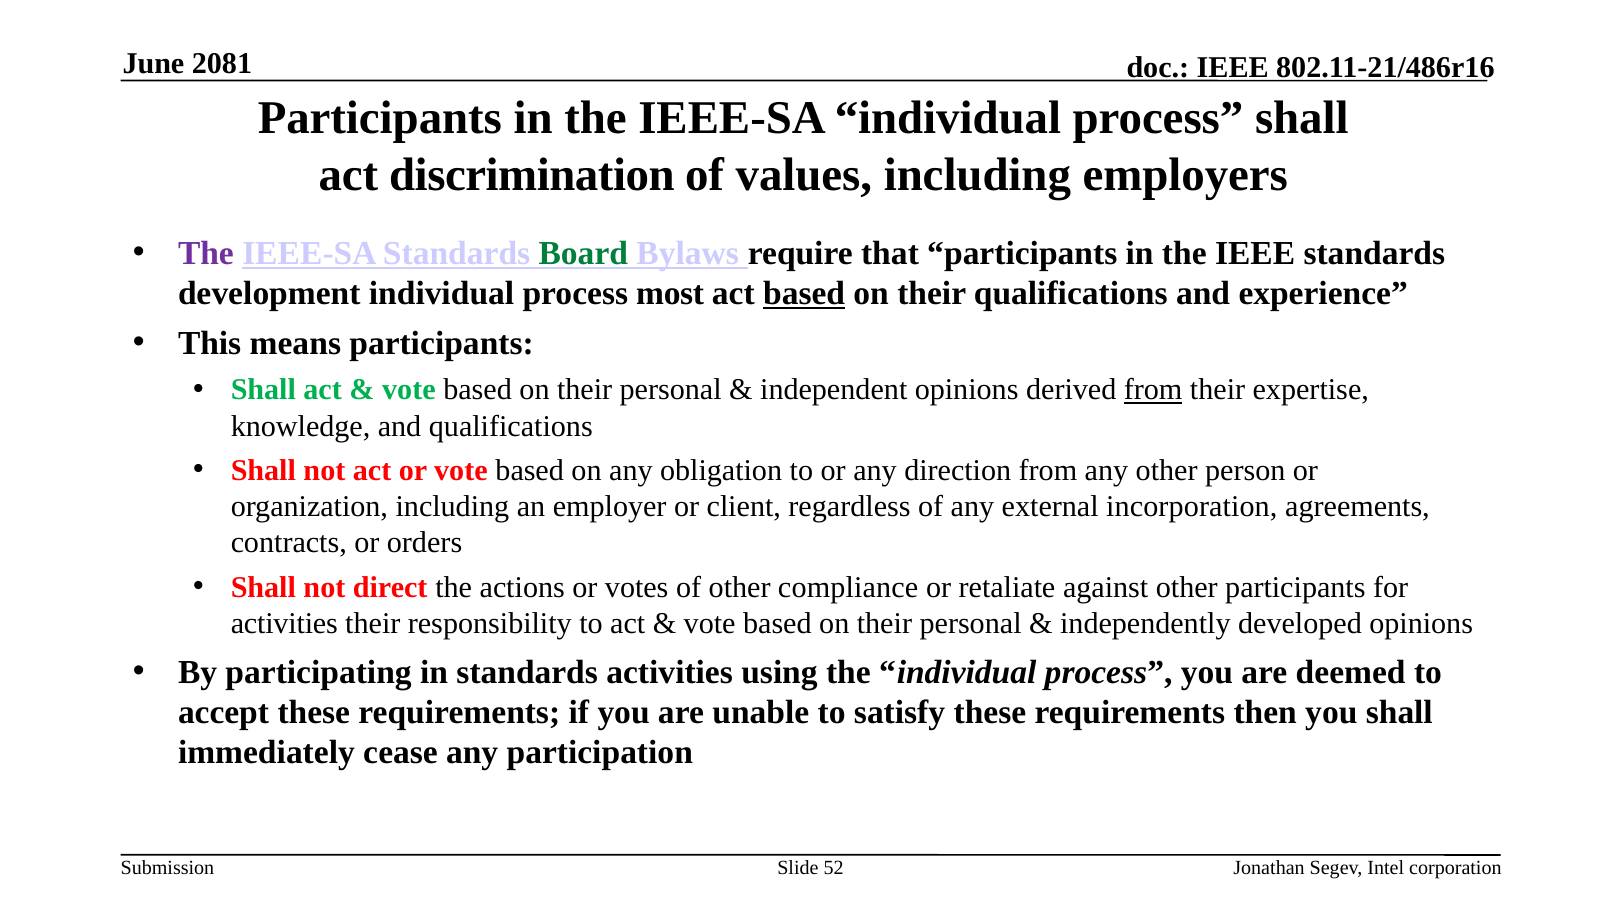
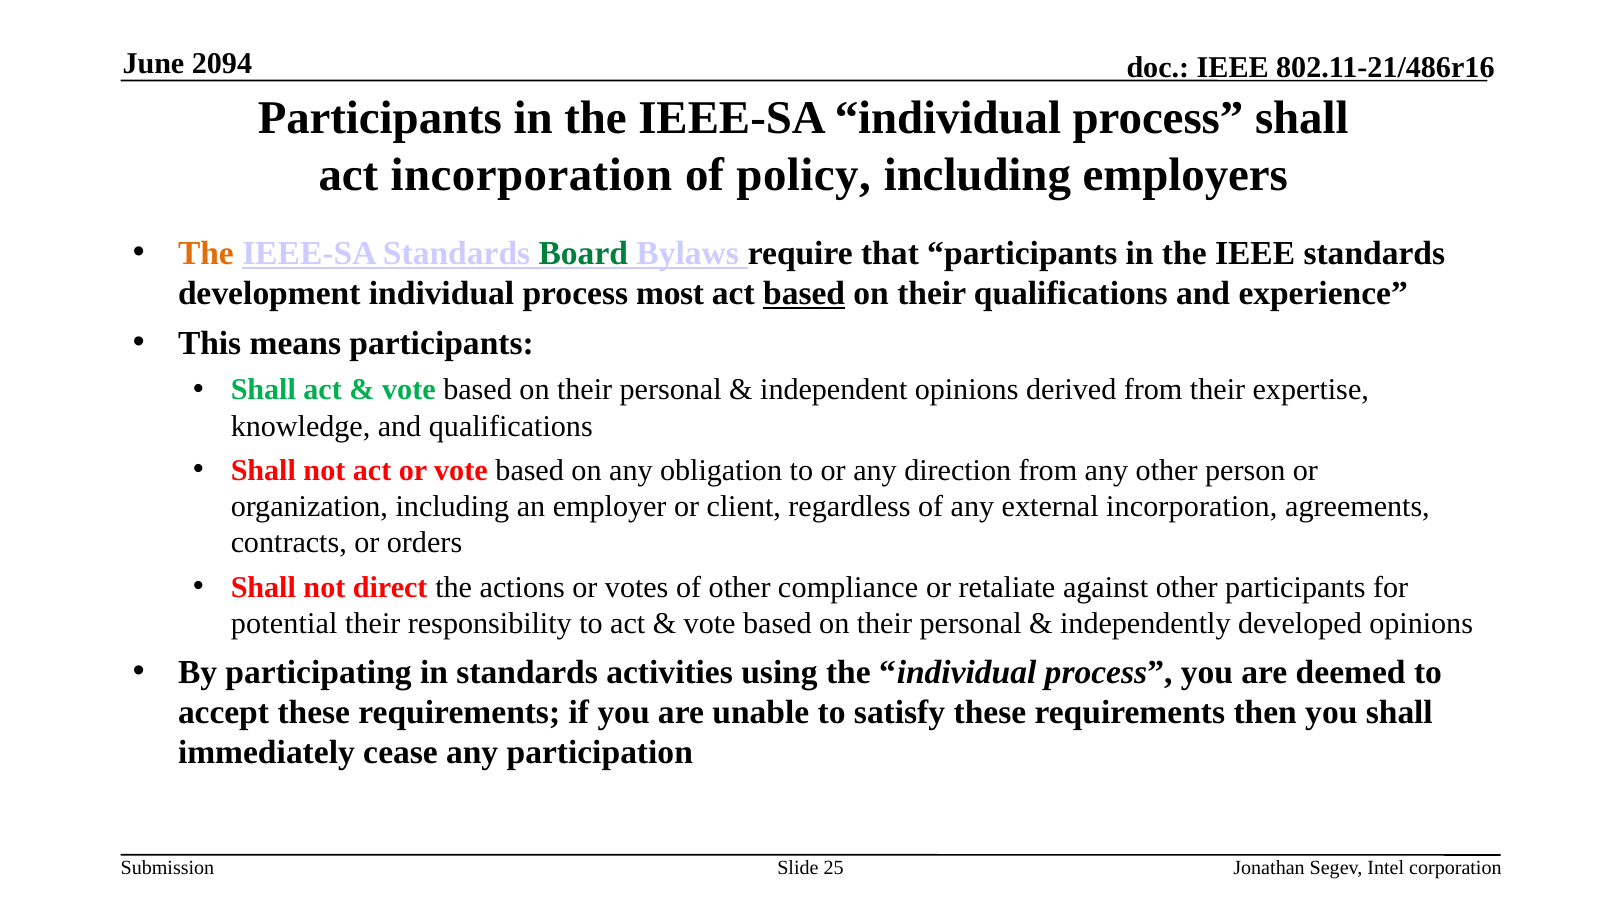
2081: 2081 -> 2094
act discrimination: discrimination -> incorporation
values: values -> policy
The at (206, 253) colour: purple -> orange
from at (1153, 390) underline: present -> none
activities at (284, 623): activities -> potential
52: 52 -> 25
